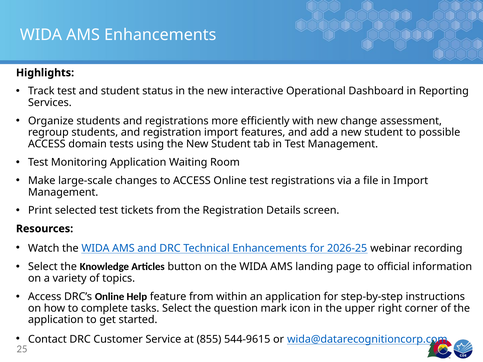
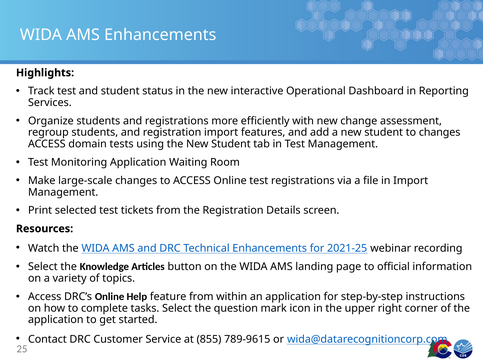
to possible: possible -> changes
2026-25: 2026-25 -> 2021-25
544-9615: 544-9615 -> 789-9615
